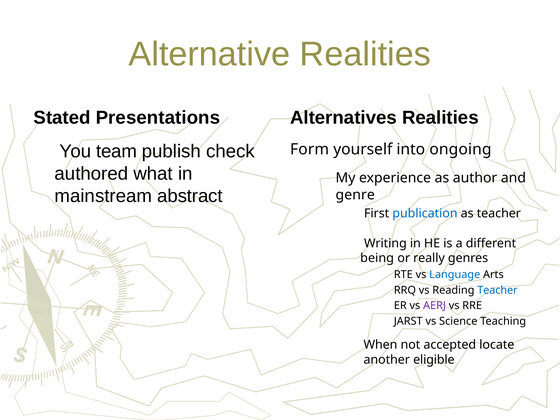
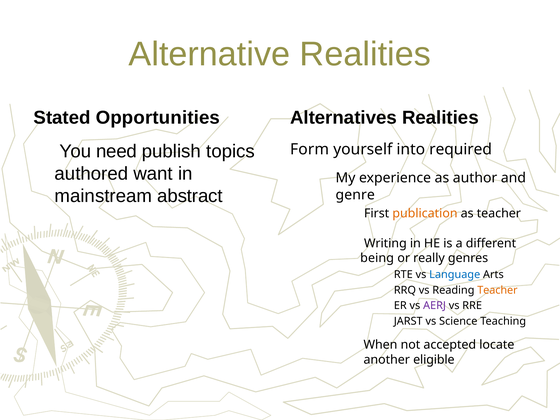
Presentations: Presentations -> Opportunities
ongoing: ongoing -> required
team: team -> need
check: check -> topics
what: what -> want
publication colour: blue -> orange
Teacher at (497, 290) colour: blue -> orange
